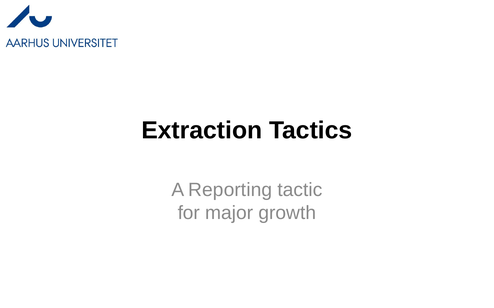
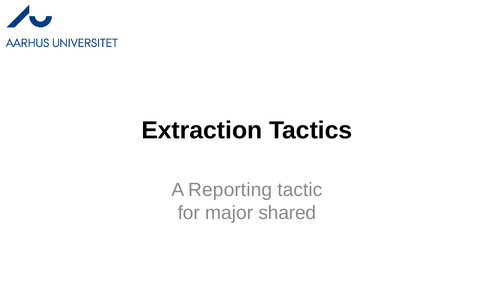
growth: growth -> shared
